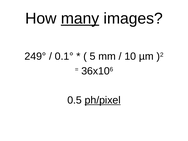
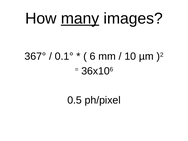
249°: 249° -> 367°
5: 5 -> 6
ph/pixel underline: present -> none
